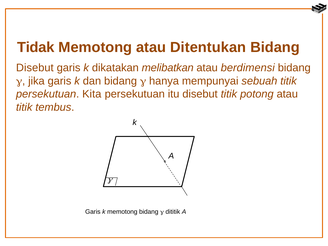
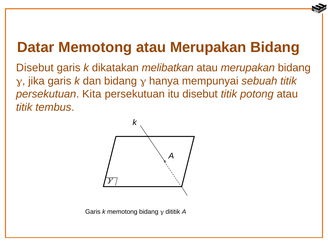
Tidak: Tidak -> Datar
Memotong atau Ditentukan: Ditentukan -> Merupakan
berdimensi at (248, 68): berdimensi -> merupakan
